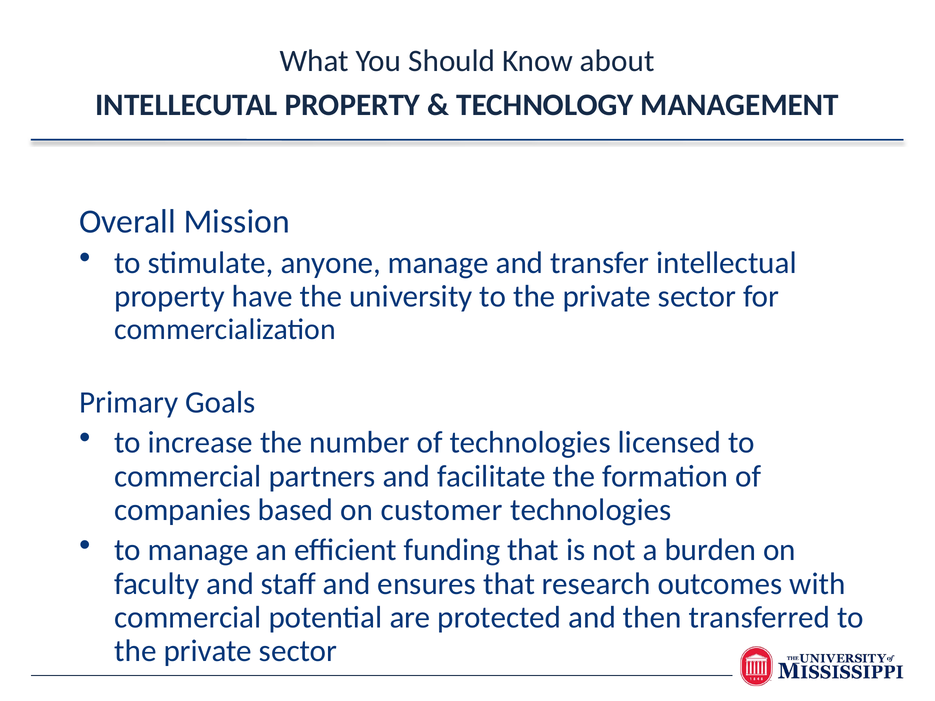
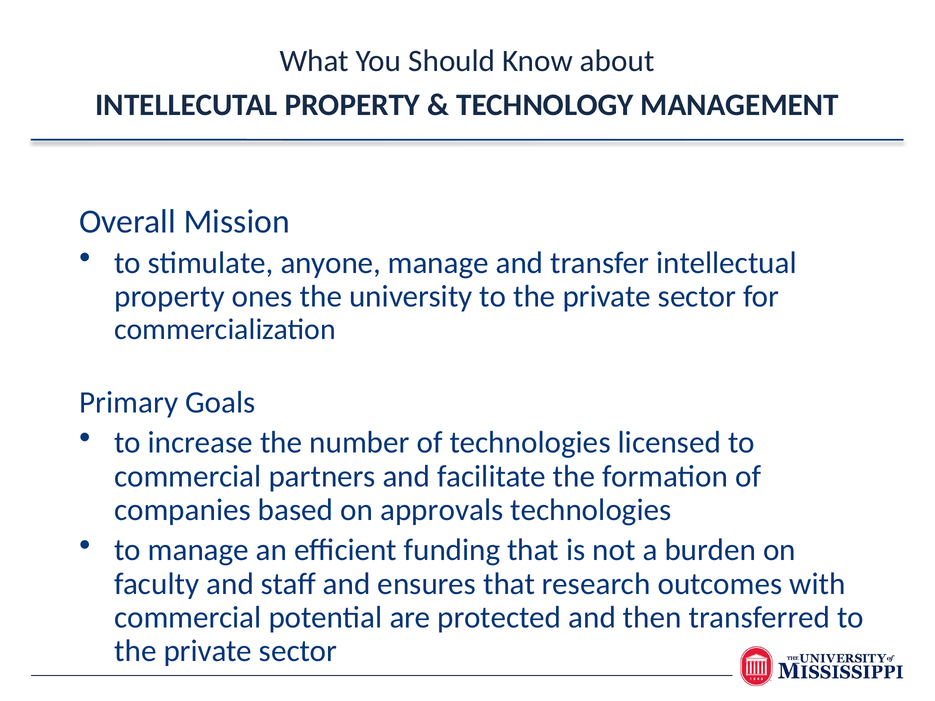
have: have -> ones
customer: customer -> approvals
